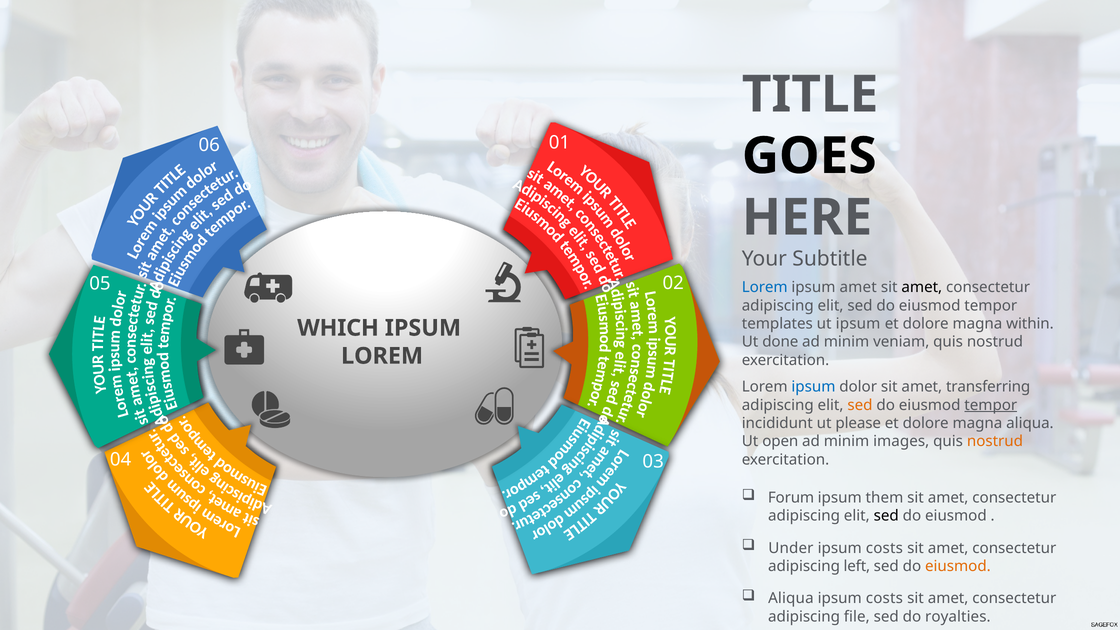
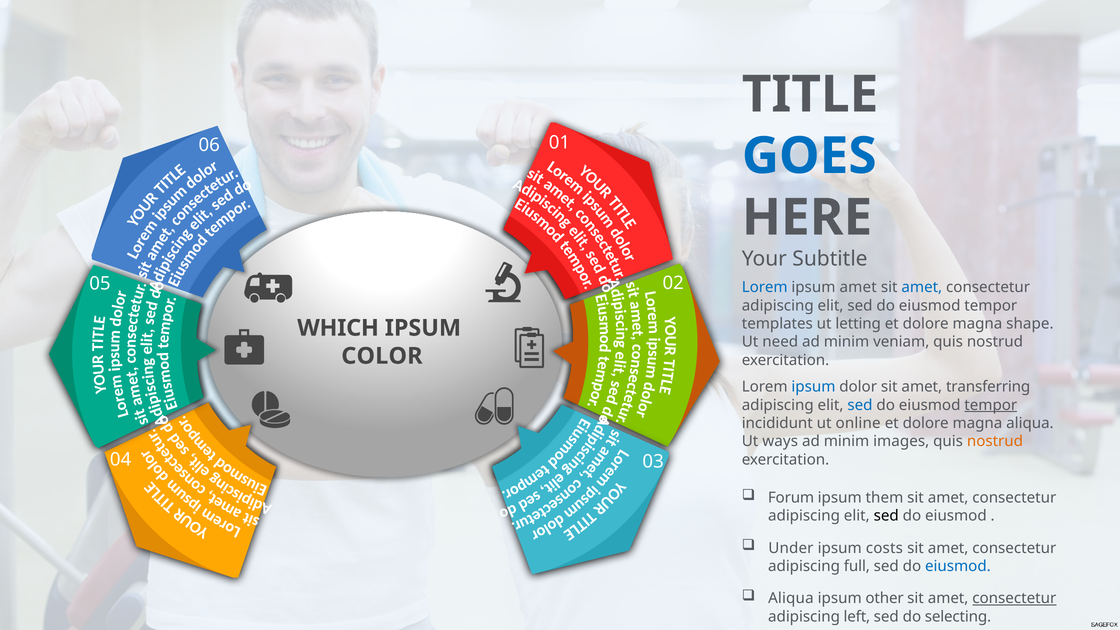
GOES colour: black -> blue
amet at (922, 287) colour: black -> blue
ut ipsum: ipsum -> letting
within: within -> shape
done: done -> need
LOREM at (382, 356): LOREM -> COLOR
sed at (860, 405) colour: orange -> blue
please: please -> online
open: open -> ways
left: left -> full
eiusmod at (958, 566) colour: orange -> blue
costs at (884, 598): costs -> other
consectetur at (1014, 598) underline: none -> present
file: file -> left
royalties: royalties -> selecting
